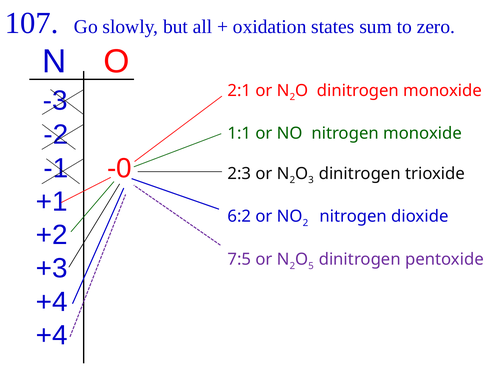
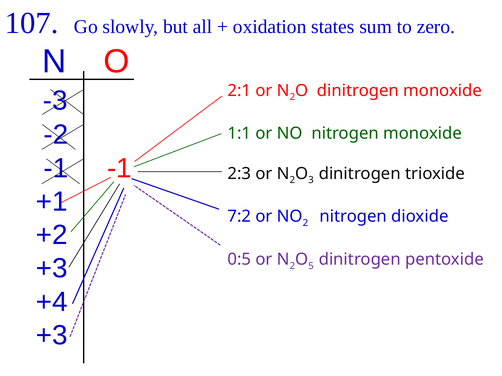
-1 -0: -0 -> -1
6:2: 6:2 -> 7:2
7:5: 7:5 -> 0:5
+4 at (52, 336): +4 -> +3
